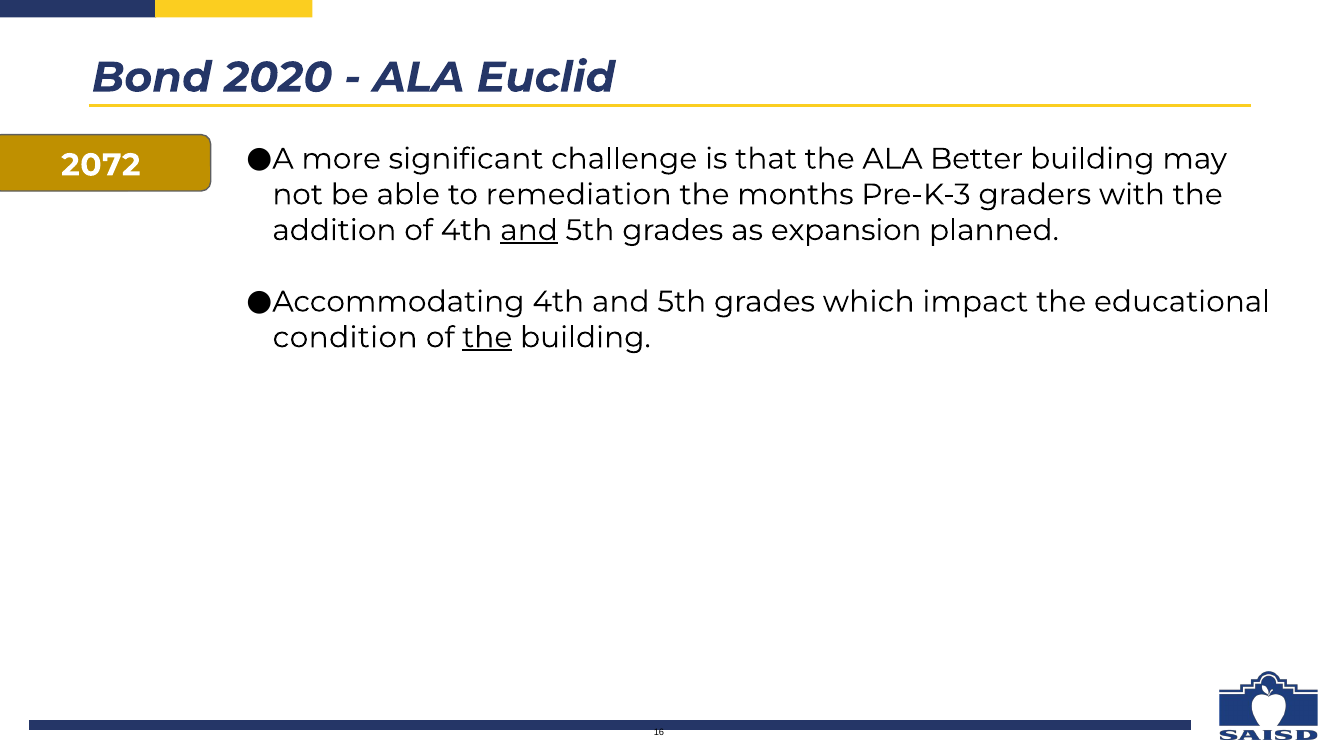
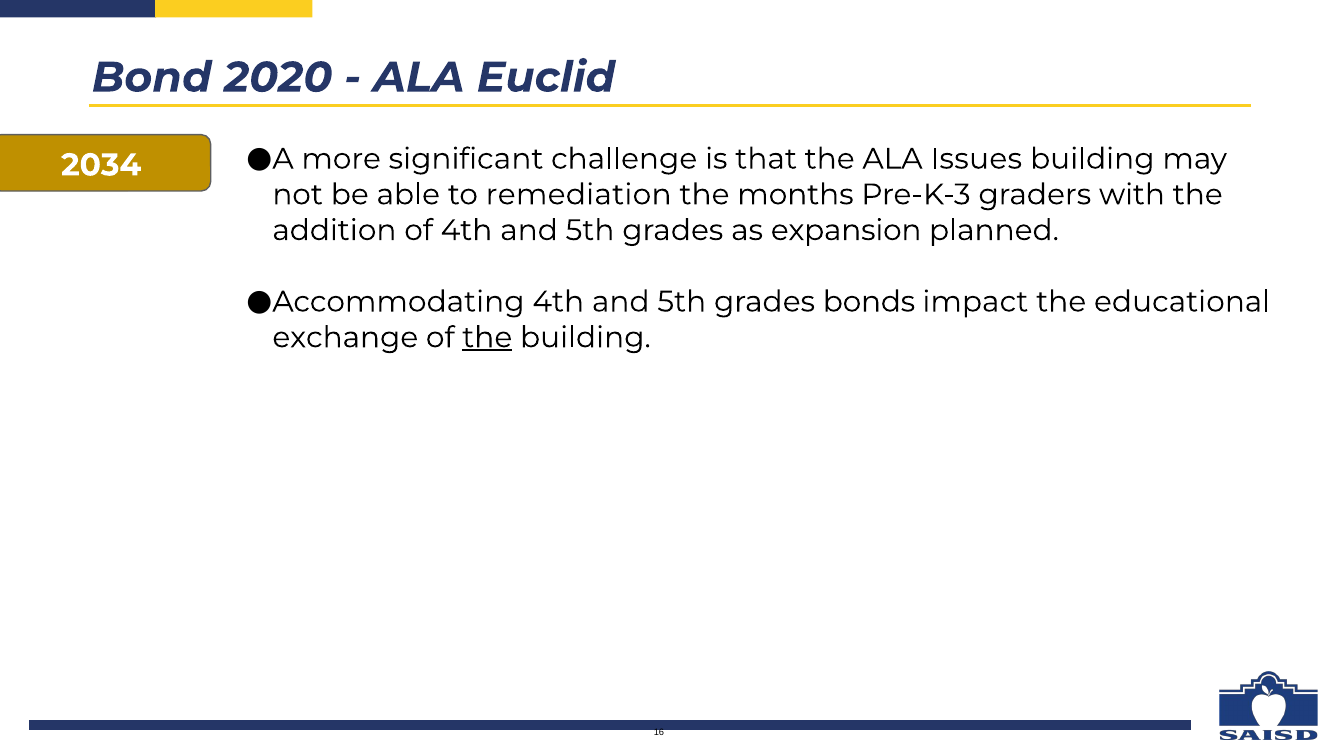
Better: Better -> Issues
2072: 2072 -> 2034
and at (529, 230) underline: present -> none
which: which -> bonds
condition: condition -> exchange
